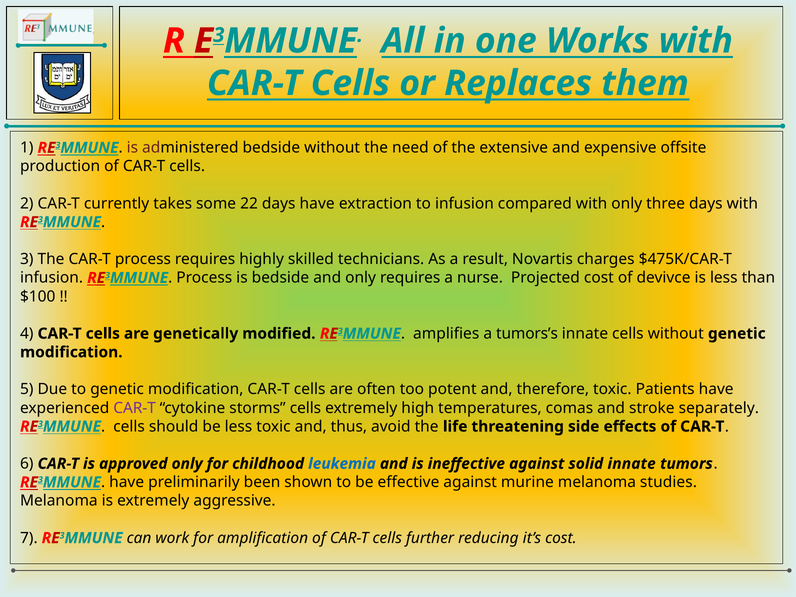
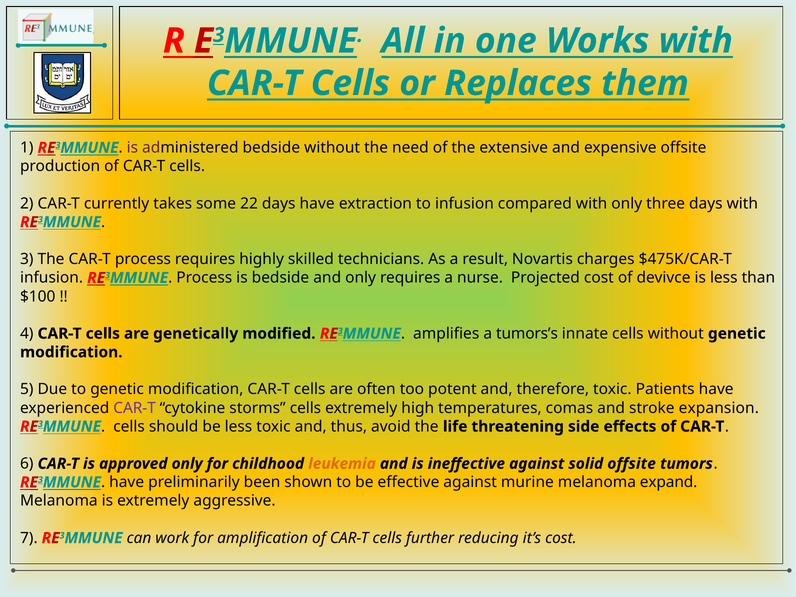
separately: separately -> expansion
leukemia colour: blue -> orange
solid innate: innate -> offsite
studies: studies -> expand
